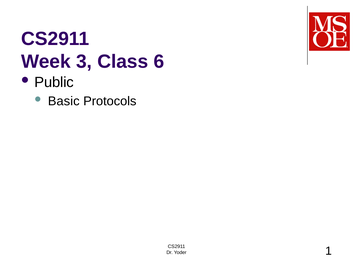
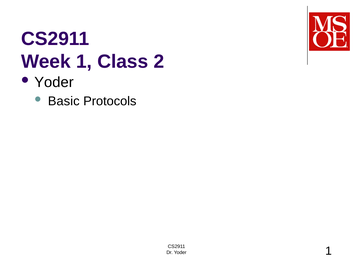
Week 3: 3 -> 1
6: 6 -> 2
Public at (54, 82): Public -> Yoder
